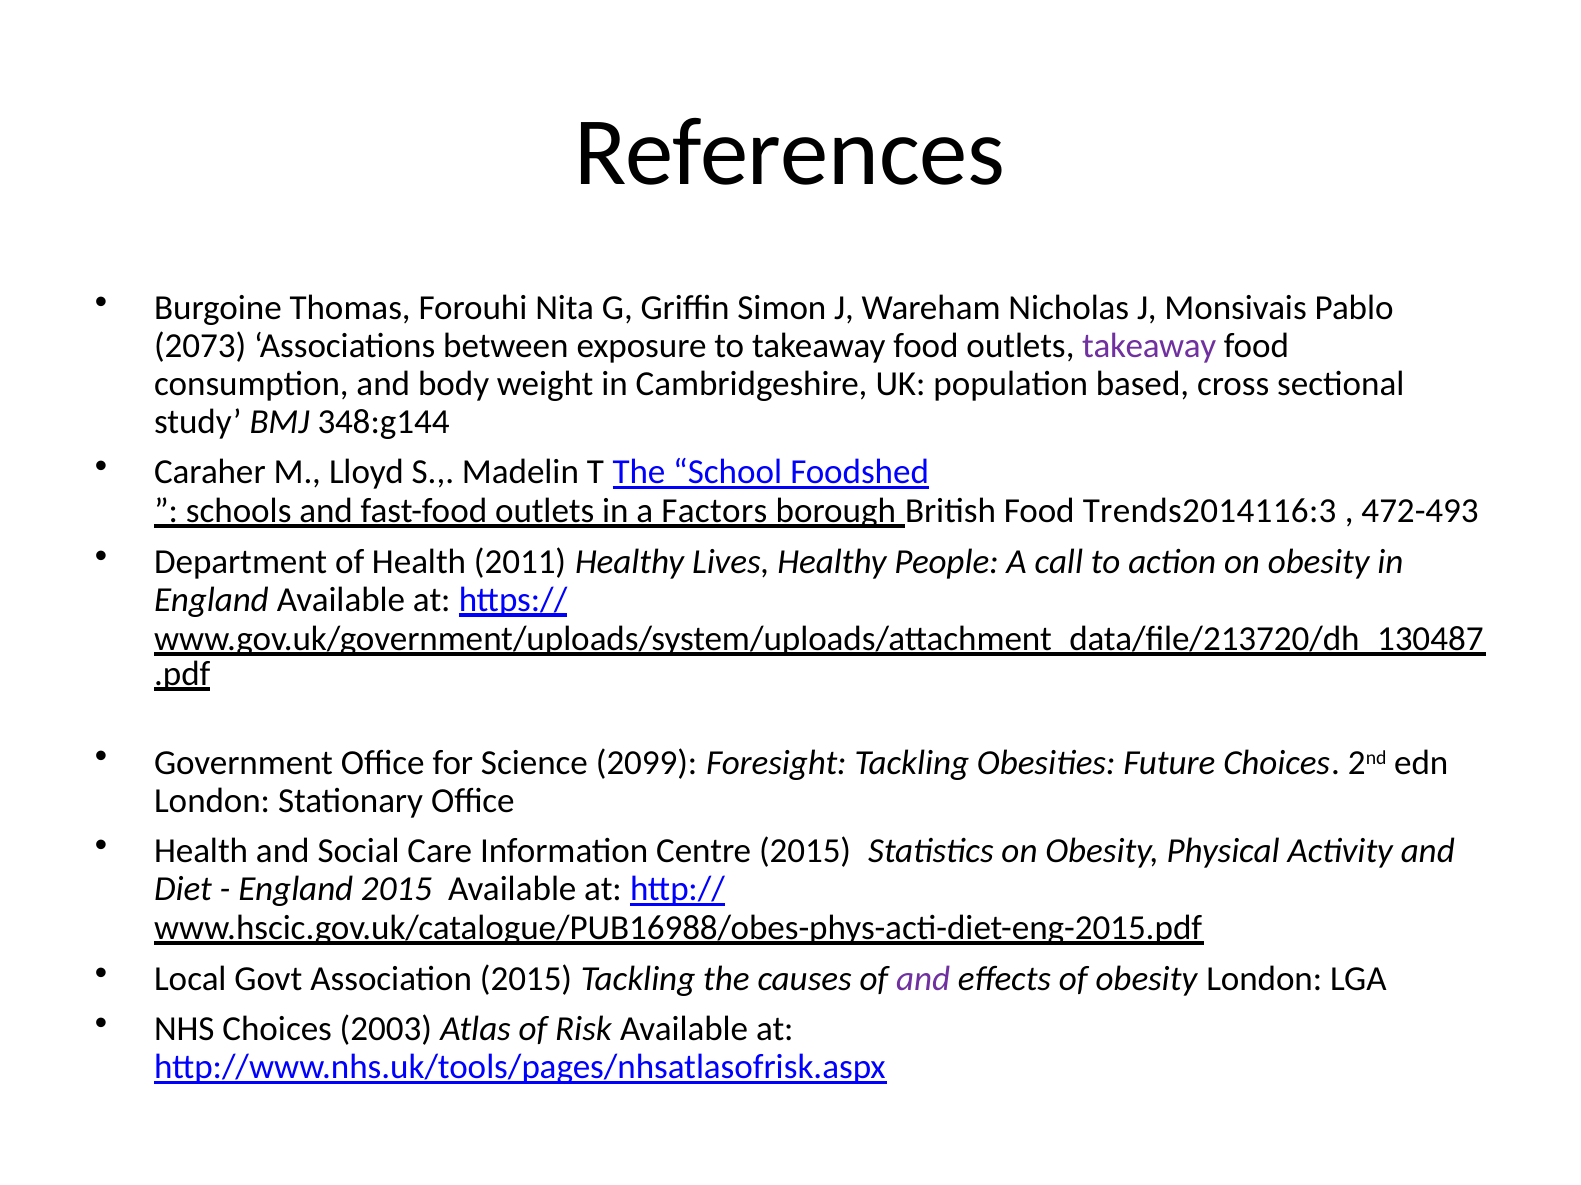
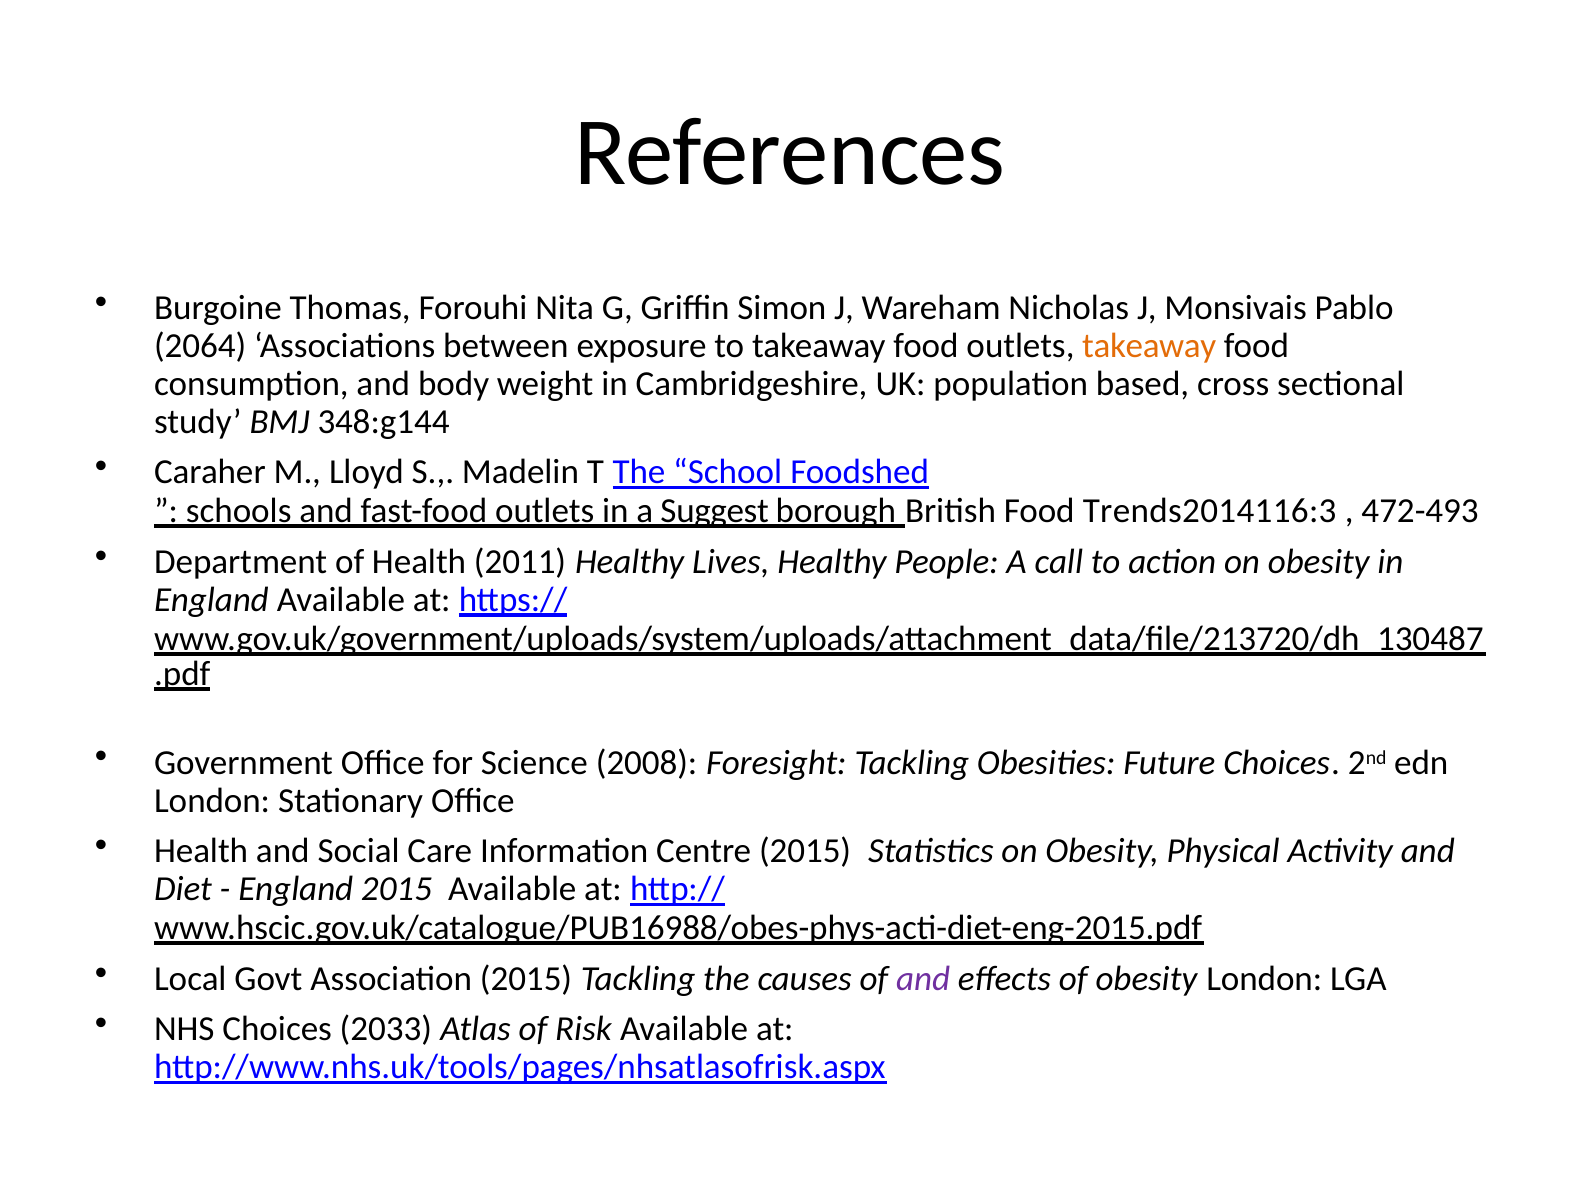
2073: 2073 -> 2064
takeaway at (1149, 346) colour: purple -> orange
Factors: Factors -> Suggest
2099: 2099 -> 2008
2003: 2003 -> 2033
